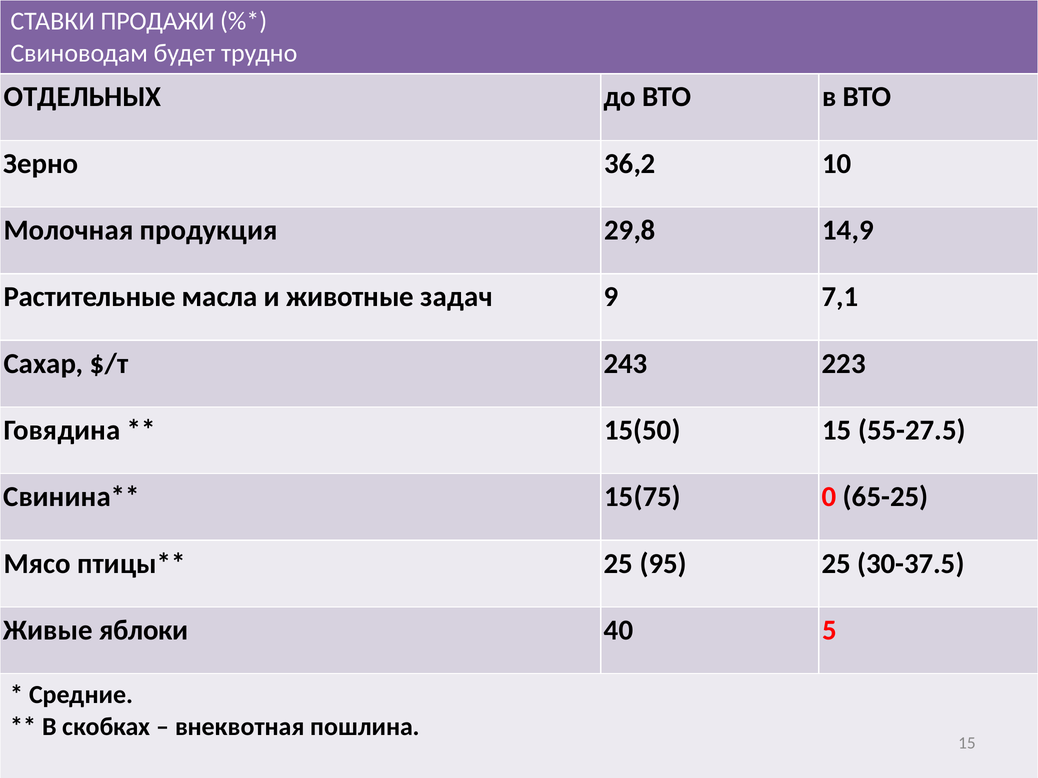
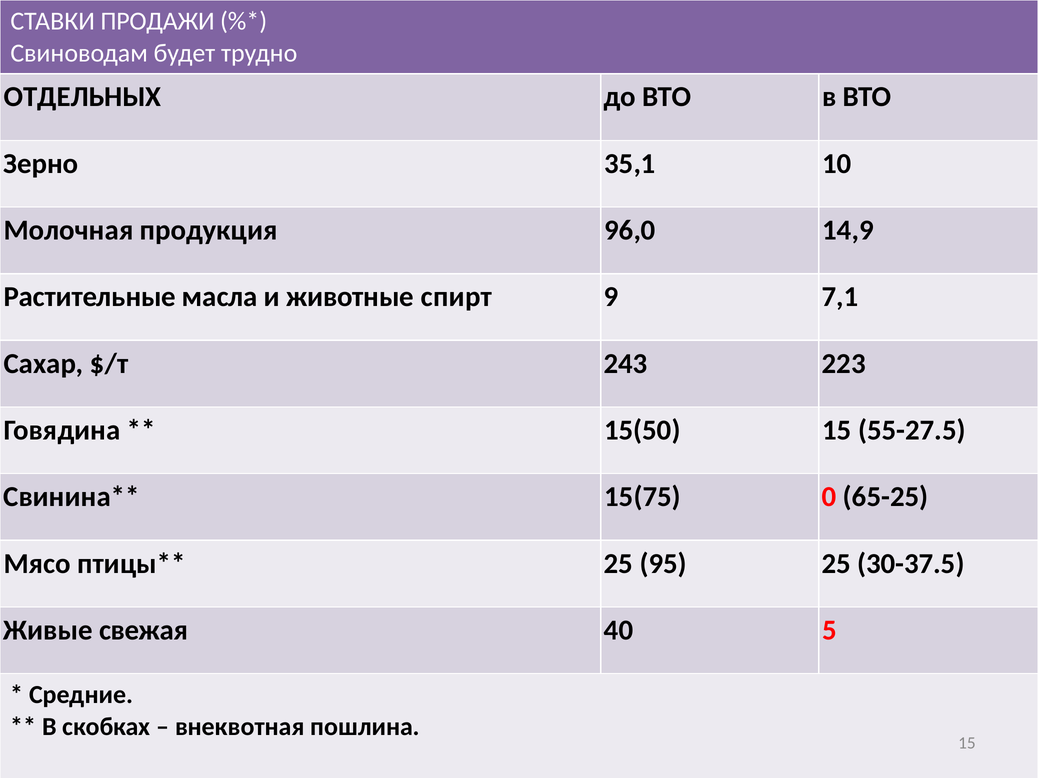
36,2: 36,2 -> 35,1
29,8: 29,8 -> 96,0
задач: задач -> спирт
яблоки: яблоки -> свежая
